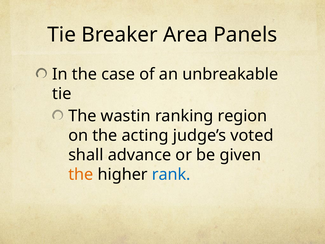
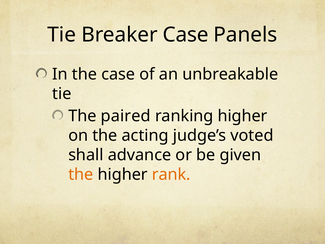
Breaker Area: Area -> Case
wastin: wastin -> paired
ranking region: region -> higher
rank colour: blue -> orange
